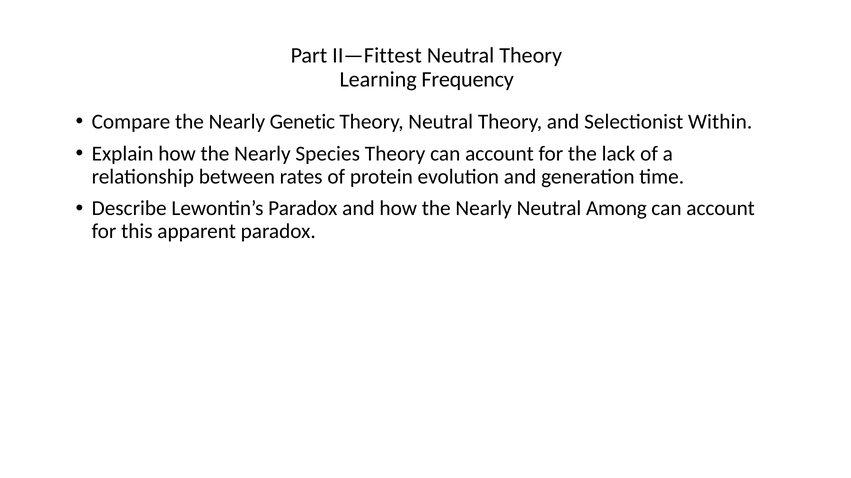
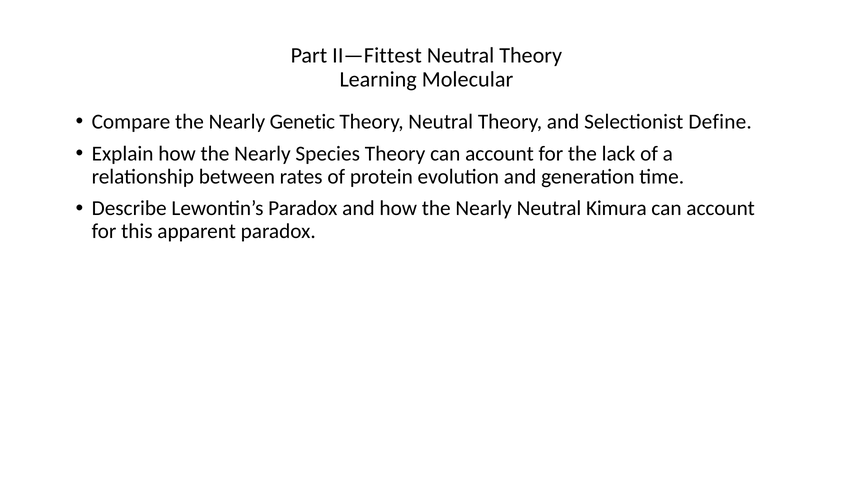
Frequency: Frequency -> Molecular
Within: Within -> Define
Among: Among -> Kimura
